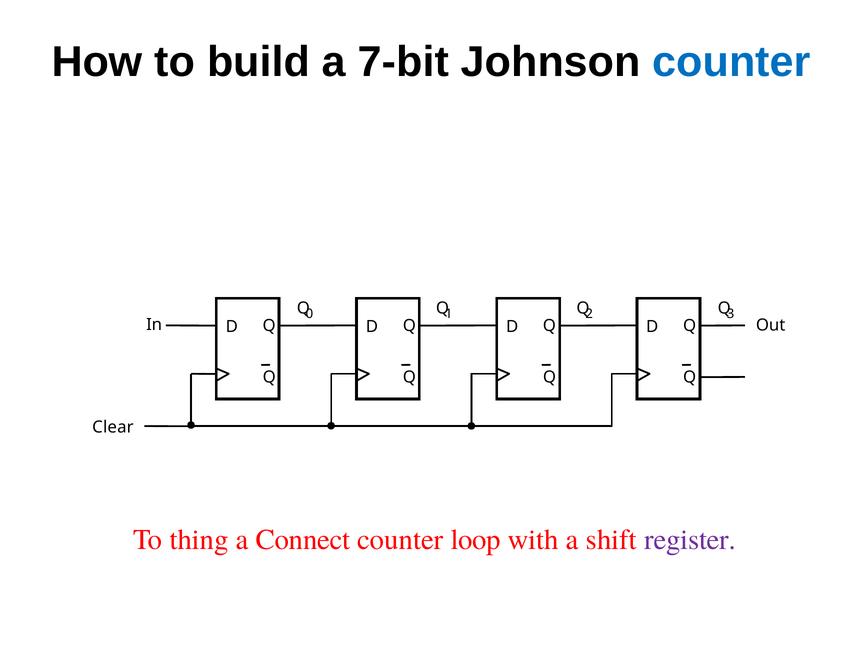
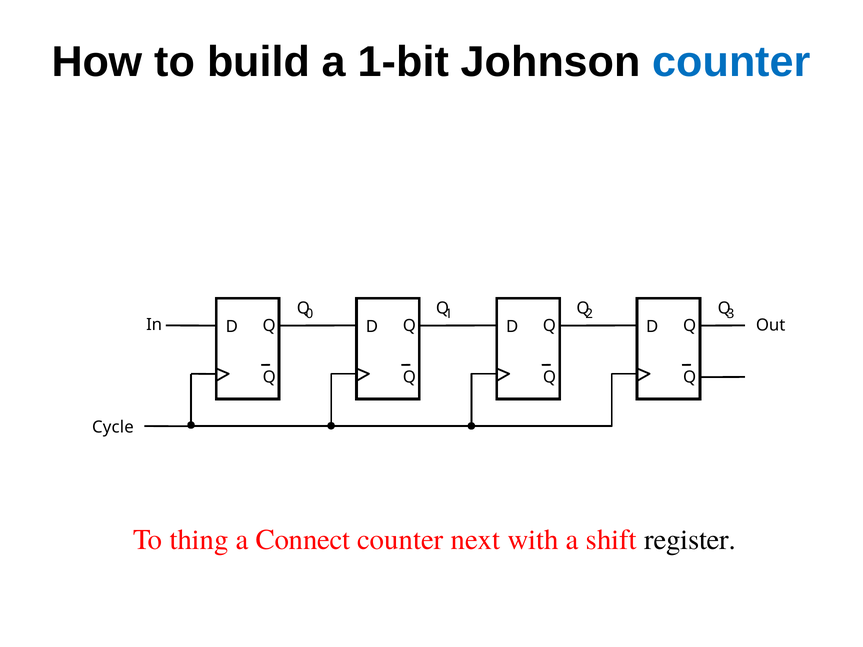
7-bit: 7-bit -> 1-bit
Clear: Clear -> Cycle
loop: loop -> next
register colour: purple -> black
